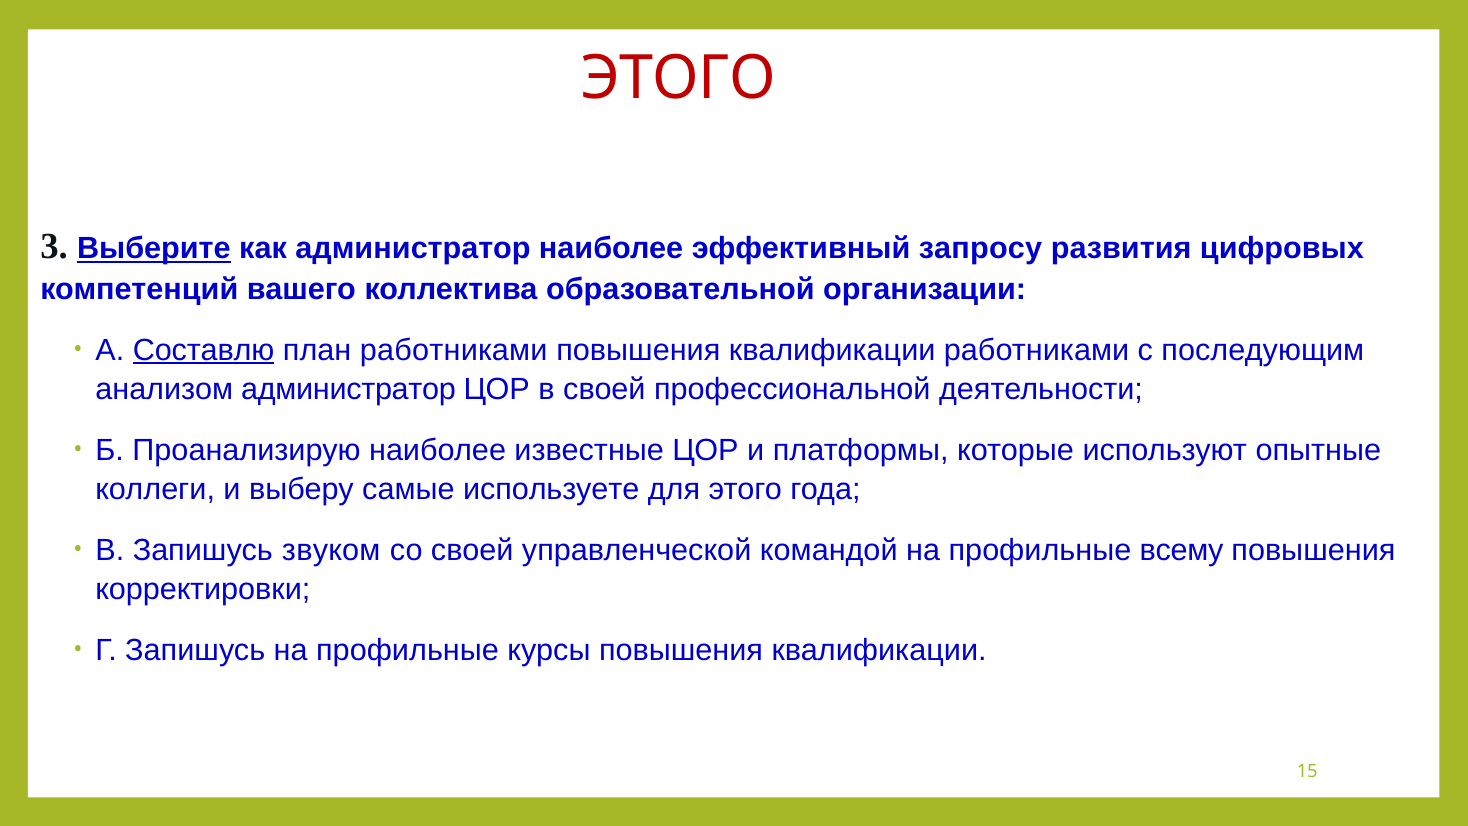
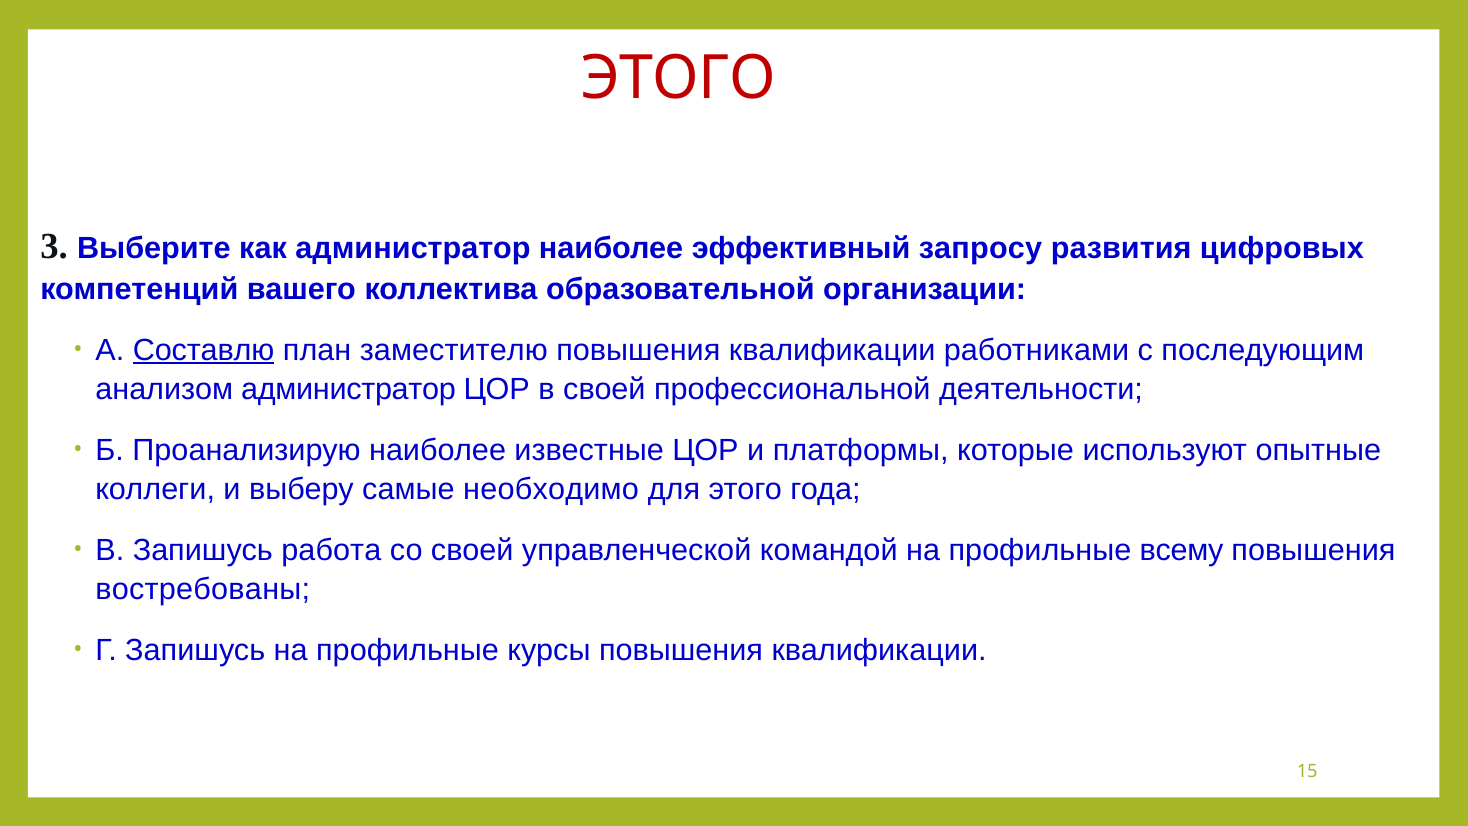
Выберите underline: present -> none
план работниками: работниками -> заместителю
используете: используете -> необходимо
звуком: звуком -> работа
корректировки: корректировки -> востребованы
